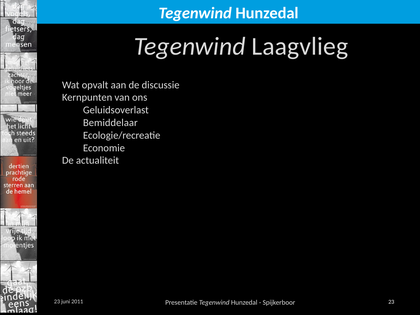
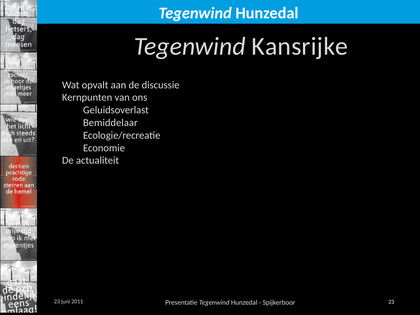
Laagvlieg: Laagvlieg -> Kansrijke
